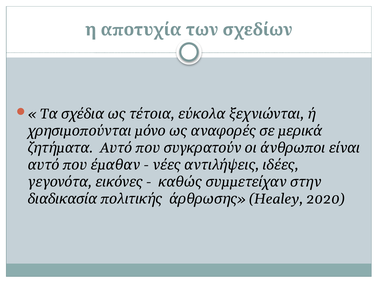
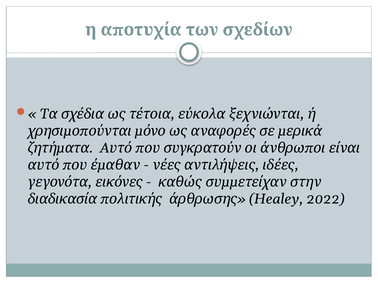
2020: 2020 -> 2022
